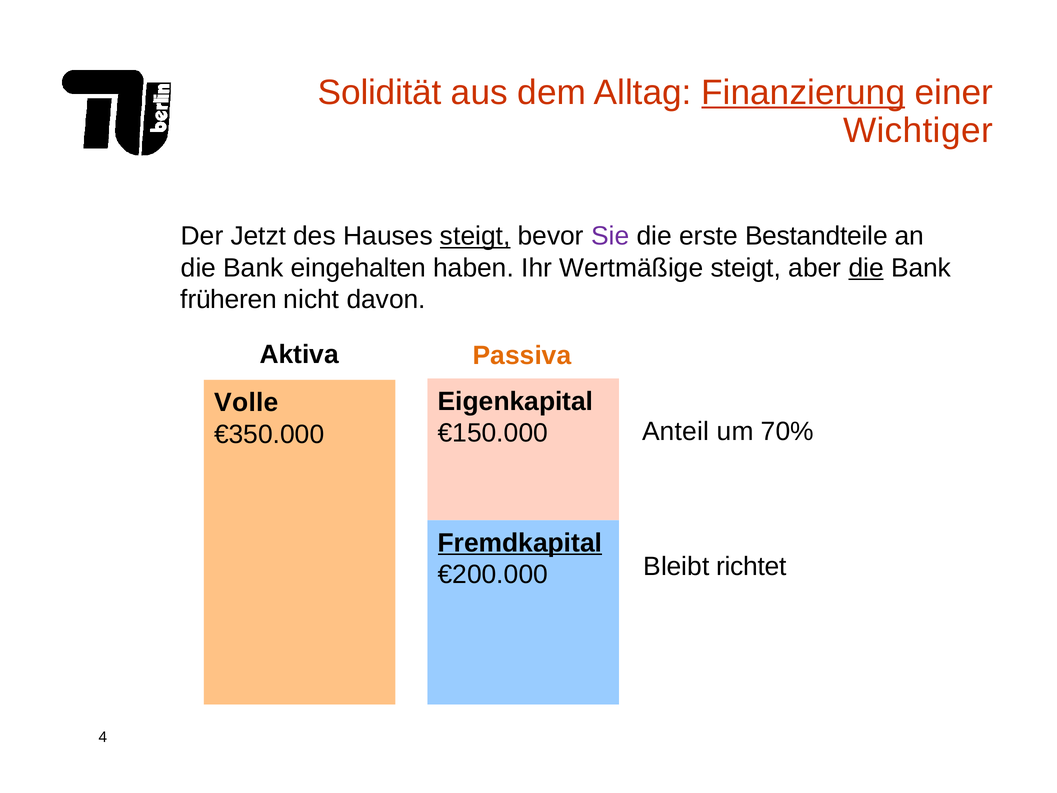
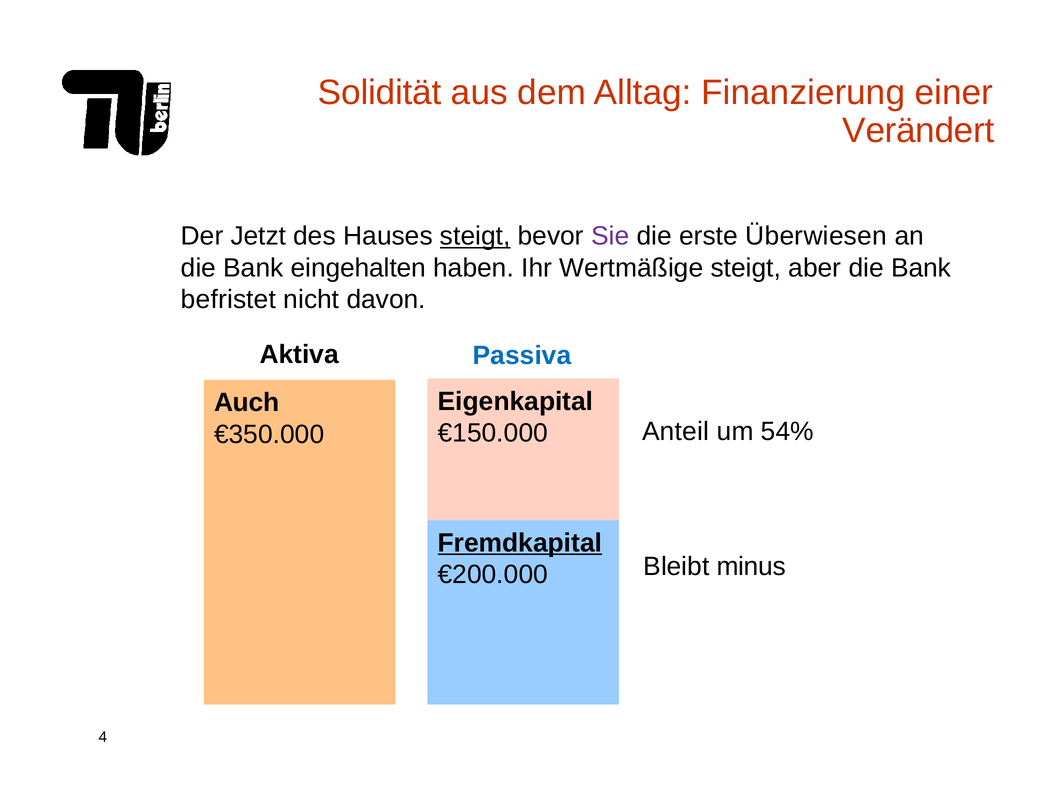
Finanzierung underline: present -> none
Wichtiger: Wichtiger -> Verändert
Bestandteile: Bestandteile -> Überwiesen
die at (866, 268) underline: present -> none
früheren: früheren -> befristet
Passiva colour: orange -> blue
Volle: Volle -> Auch
70%: 70% -> 54%
richtet: richtet -> minus
